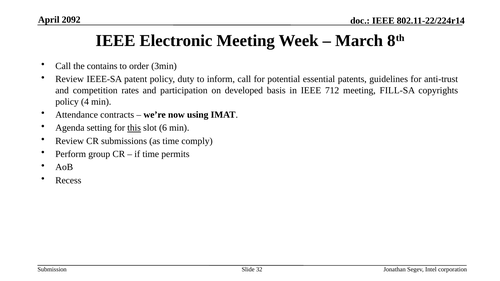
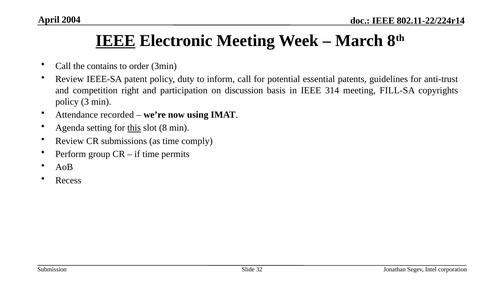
2092: 2092 -> 2004
IEEE at (115, 41) underline: none -> present
rates: rates -> right
developed: developed -> discussion
712: 712 -> 314
4: 4 -> 3
contracts: contracts -> recorded
6: 6 -> 8
